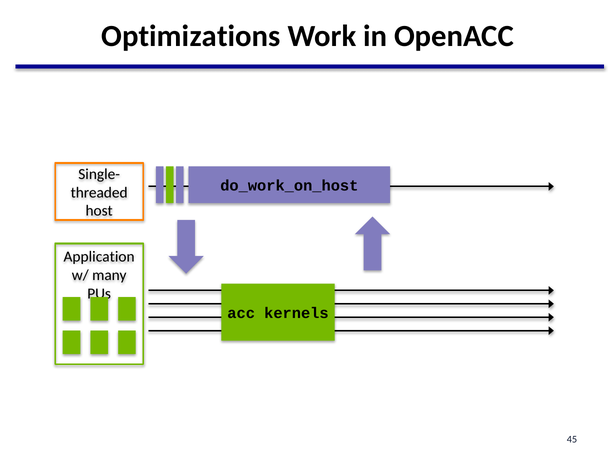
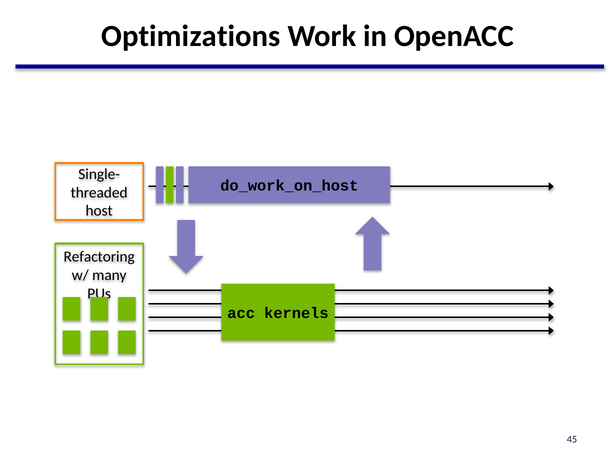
Application: Application -> Refactoring
